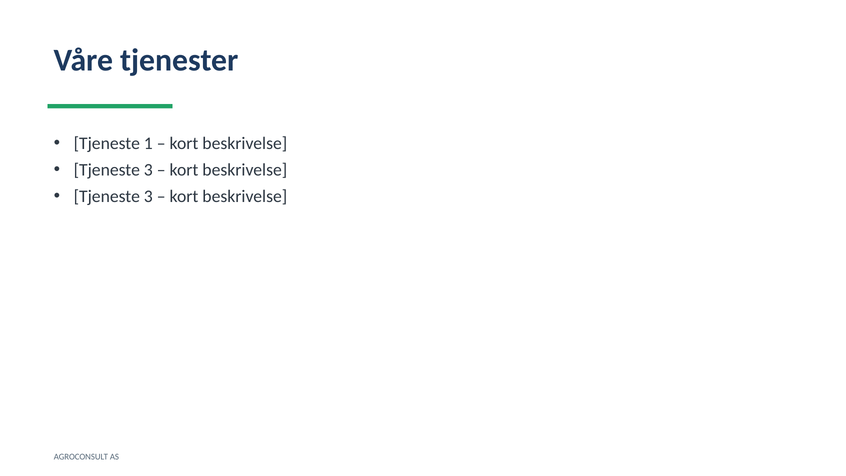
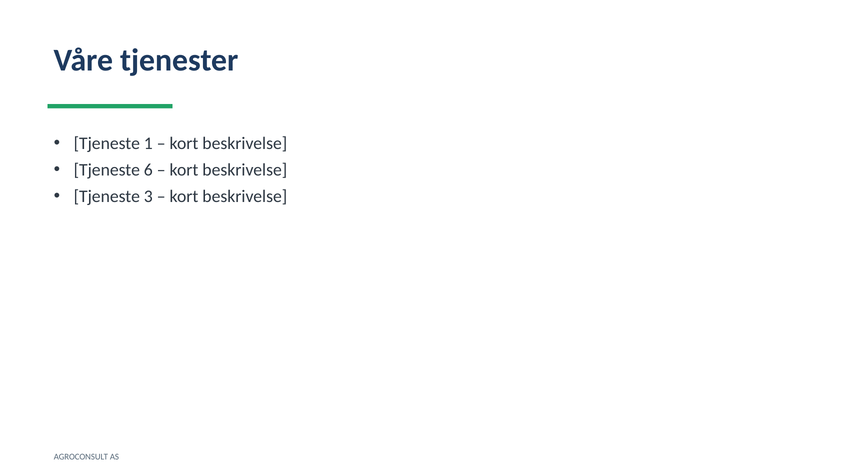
3 at (148, 170): 3 -> 6
